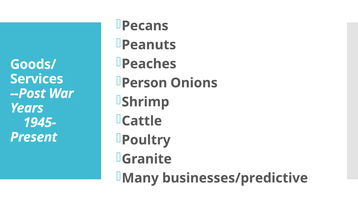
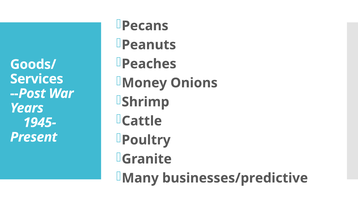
Person: Person -> Money
